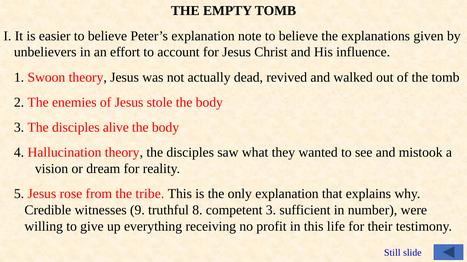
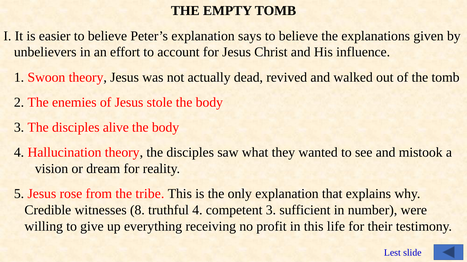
note: note -> says
9: 9 -> 8
truthful 8: 8 -> 4
Still: Still -> Lest
